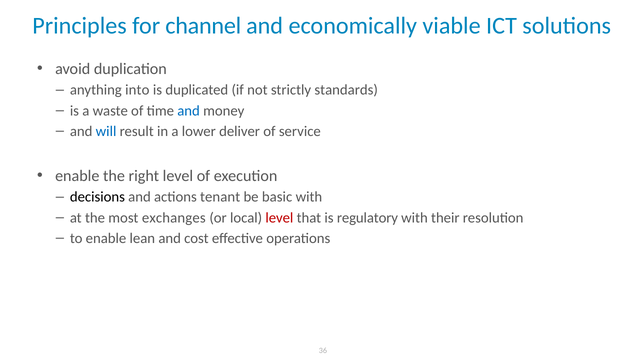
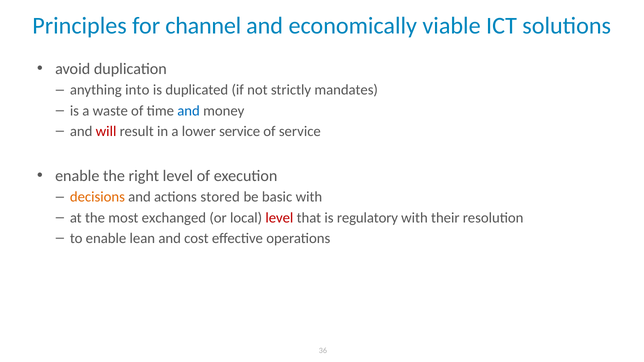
standards: standards -> mandates
will colour: blue -> red
lower deliver: deliver -> service
decisions colour: black -> orange
tenant: tenant -> stored
exchanges: exchanges -> exchanged
